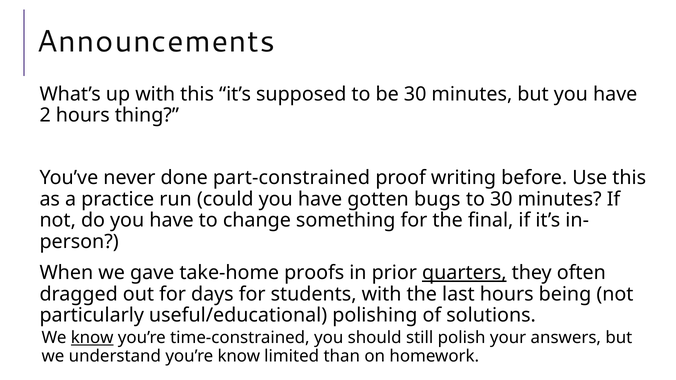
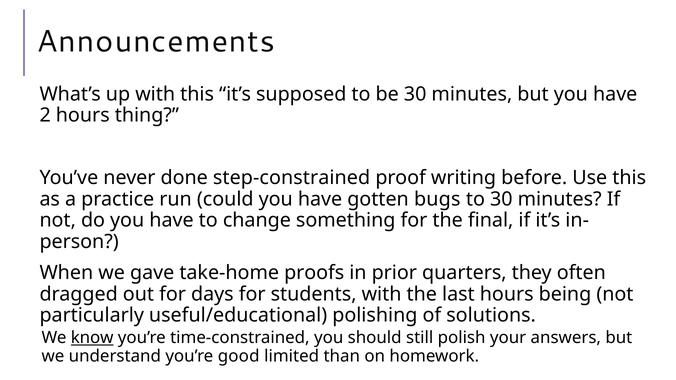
part-constrained: part-constrained -> step-constrained
quarters underline: present -> none
you’re know: know -> good
